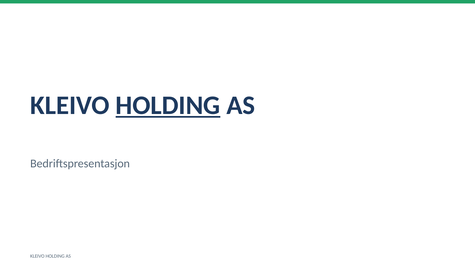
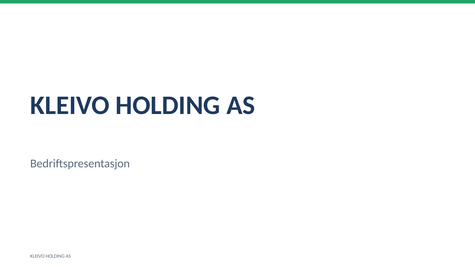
HOLDING at (168, 105) underline: present -> none
